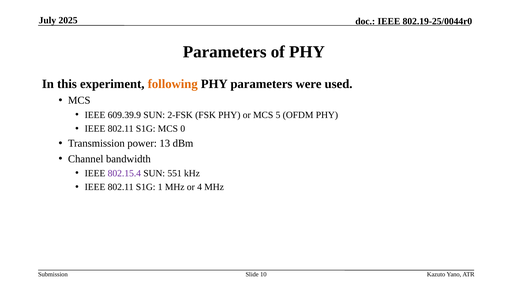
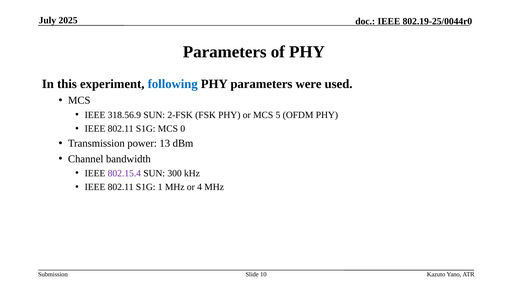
following colour: orange -> blue
609.39.9: 609.39.9 -> 318.56.9
551: 551 -> 300
